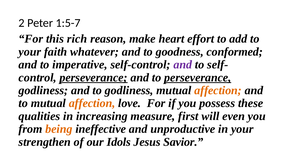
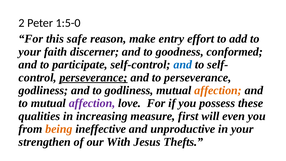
1:5-7: 1:5-7 -> 1:5-0
rich: rich -> safe
heart: heart -> entry
whatever: whatever -> discerner
imperative: imperative -> participate
and at (183, 65) colour: purple -> blue
perseverance at (198, 77) underline: present -> none
affection at (92, 103) colour: orange -> purple
Idols: Idols -> With
Savior: Savior -> Thefts
